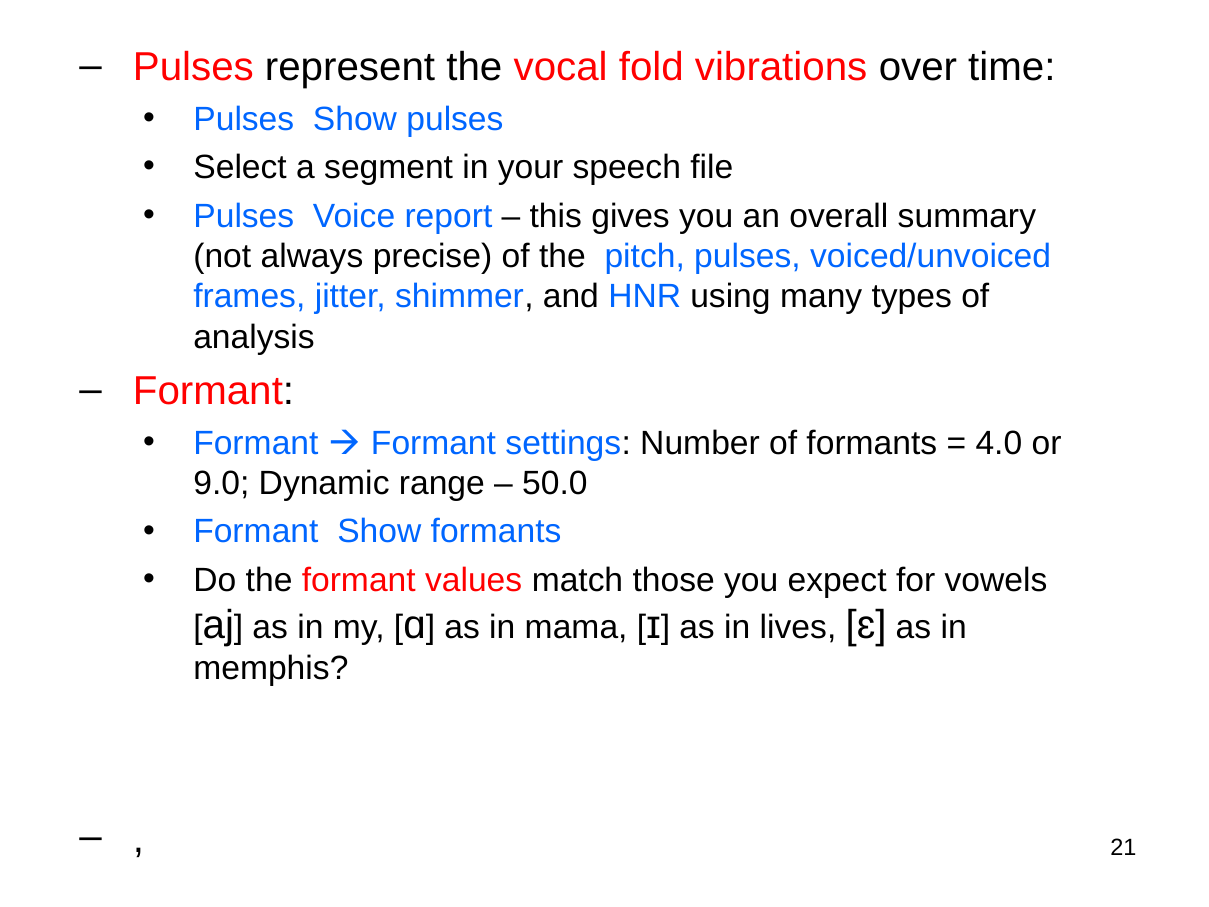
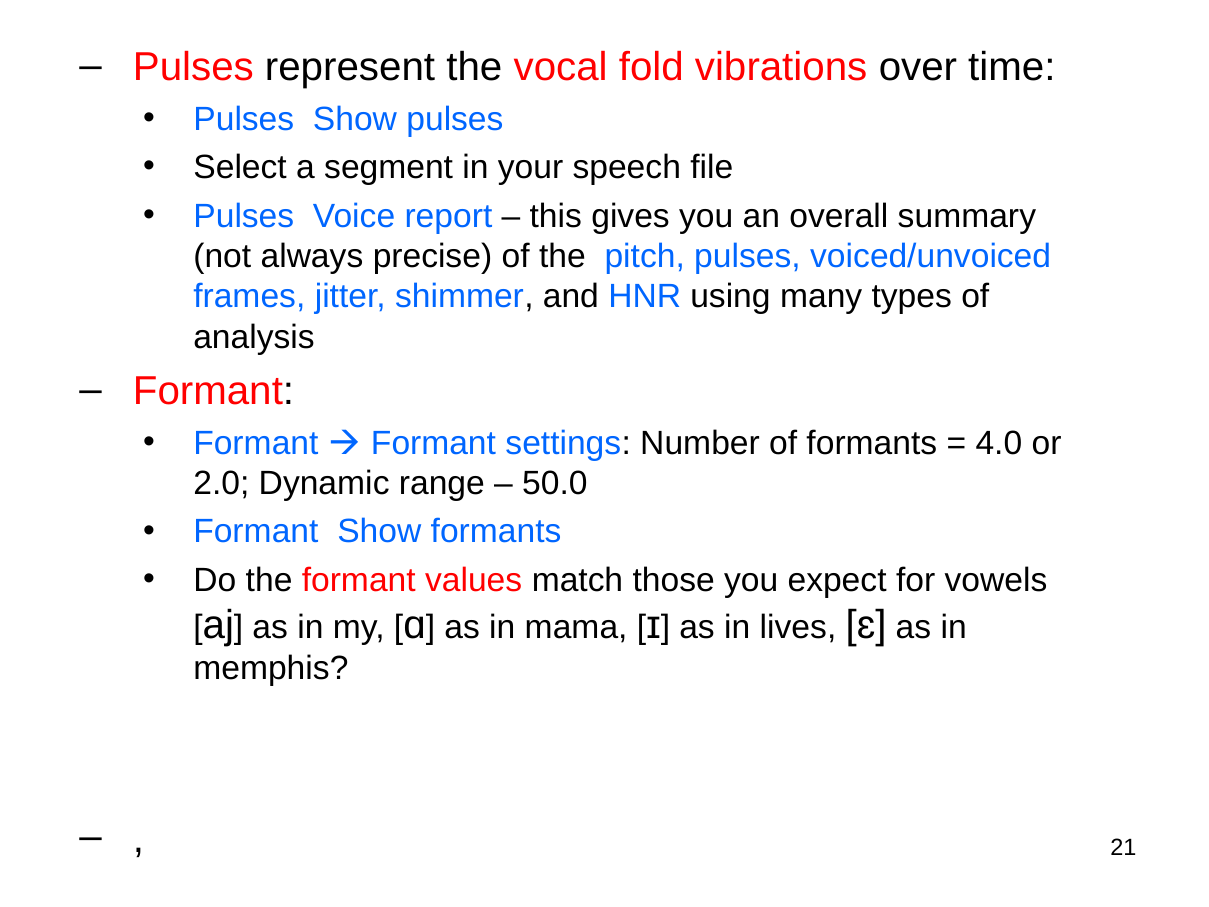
9.0: 9.0 -> 2.0
